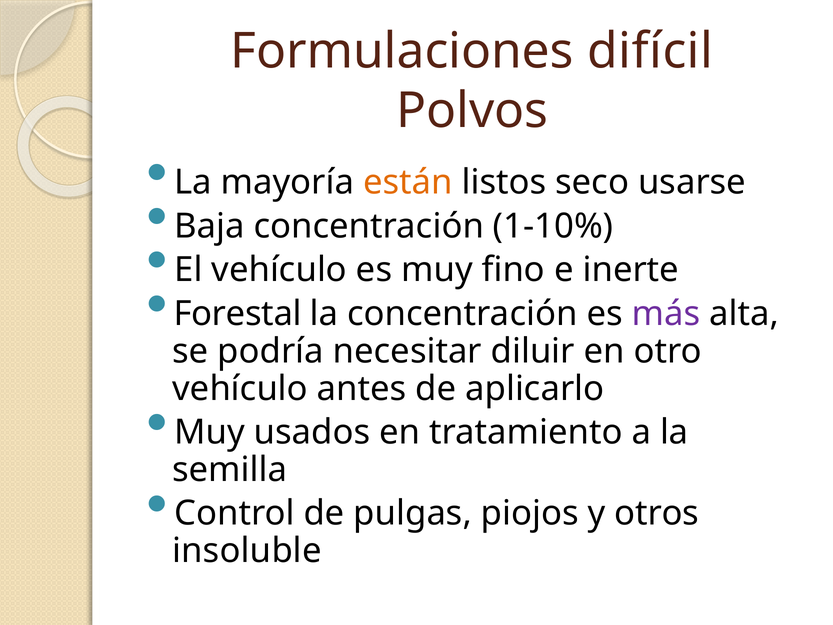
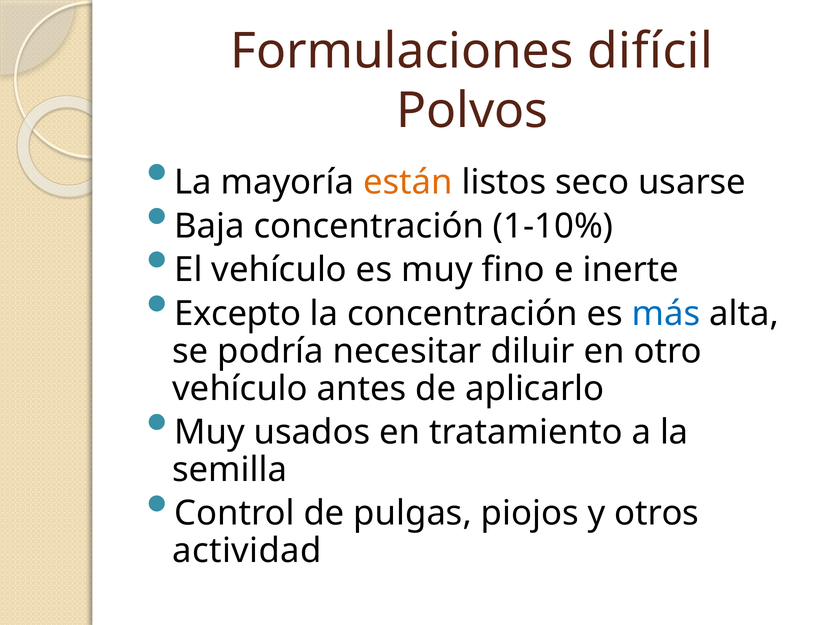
Forestal: Forestal -> Excepto
más colour: purple -> blue
insoluble: insoluble -> actividad
